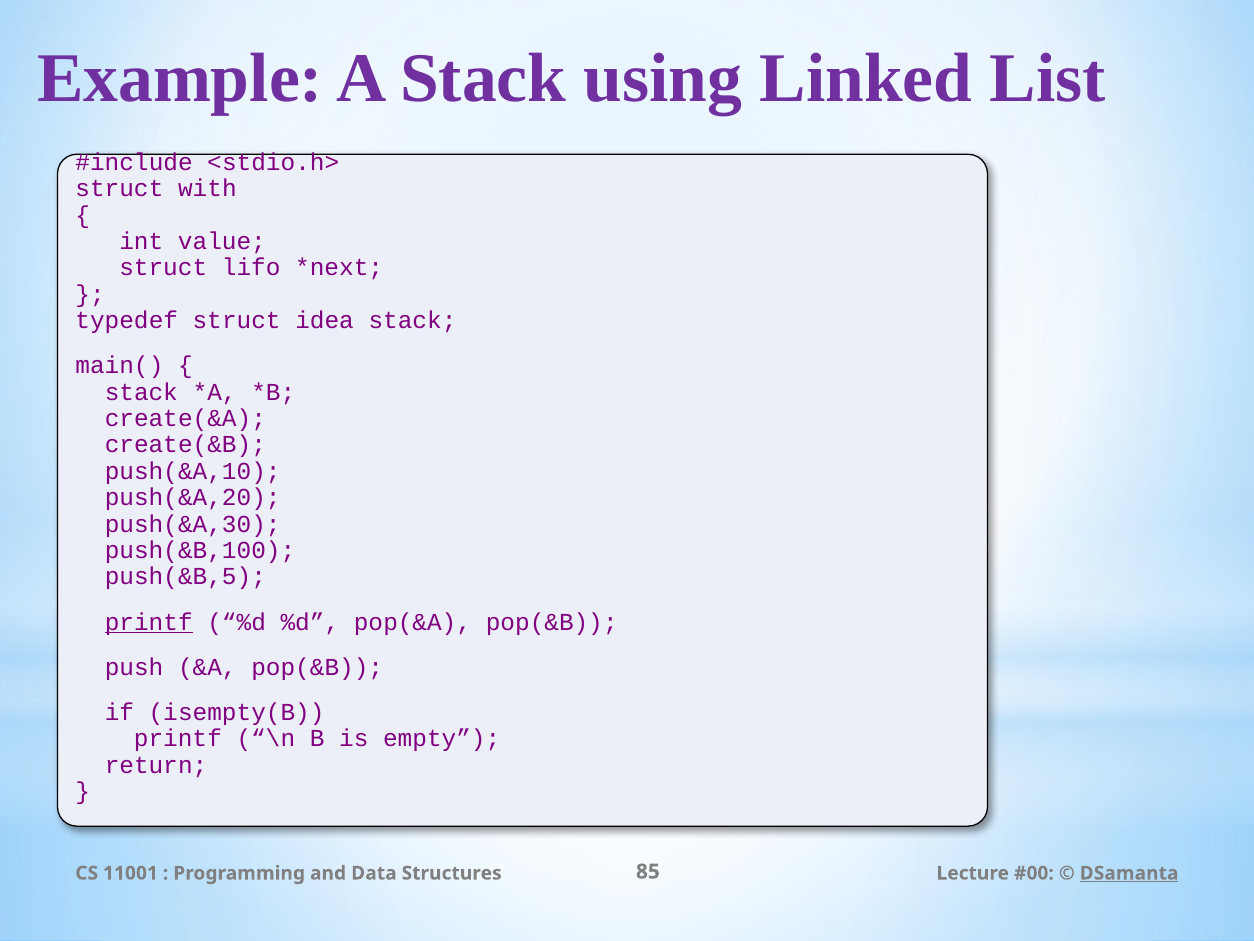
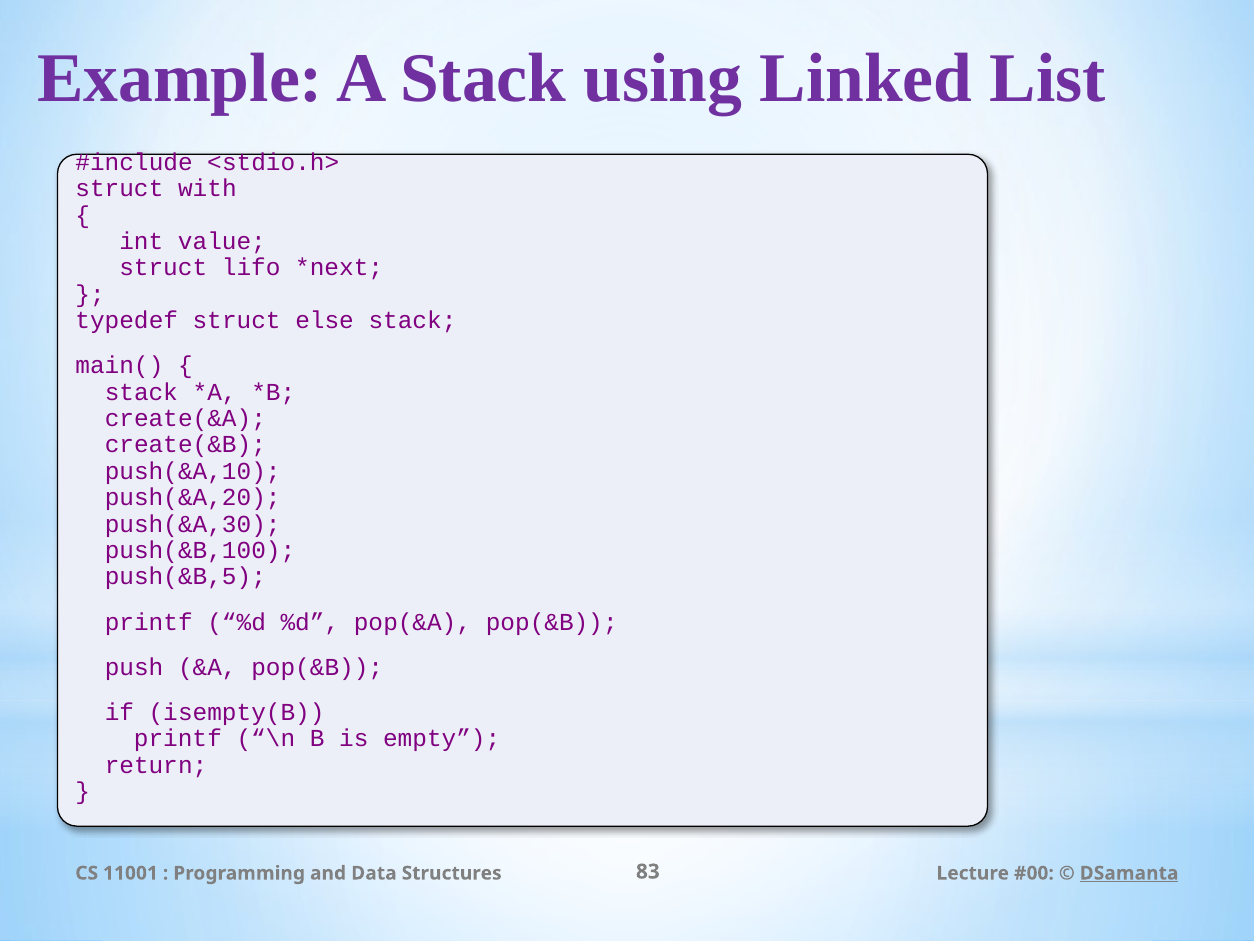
idea: idea -> else
printf at (149, 622) underline: present -> none
85: 85 -> 83
